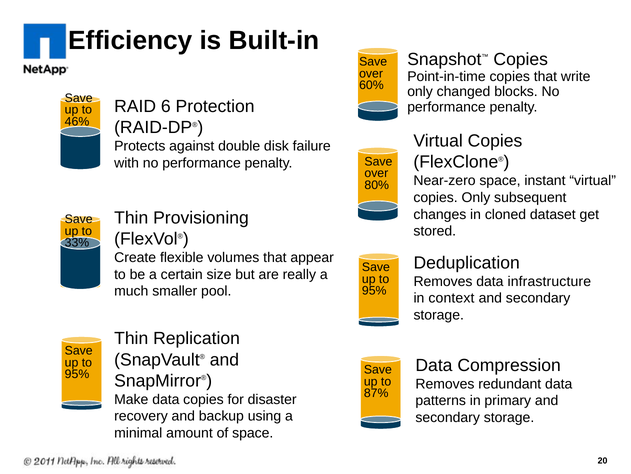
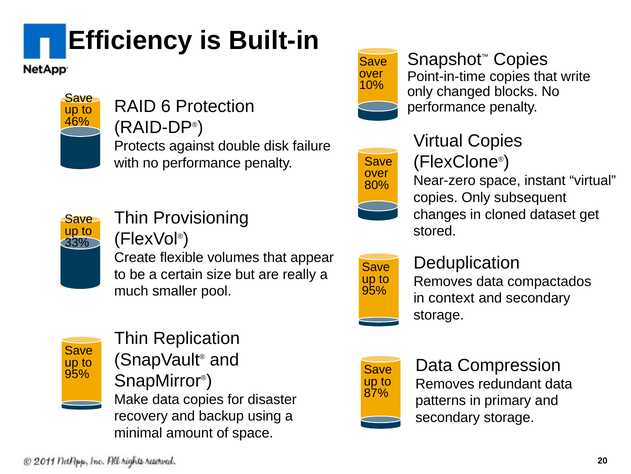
60%: 60% -> 10%
infrastructure: infrastructure -> compactados
